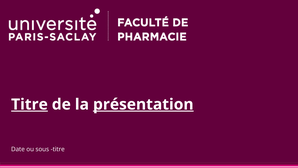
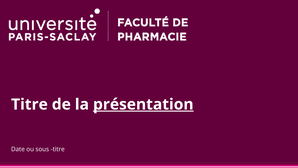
Titre at (29, 104) underline: present -> none
